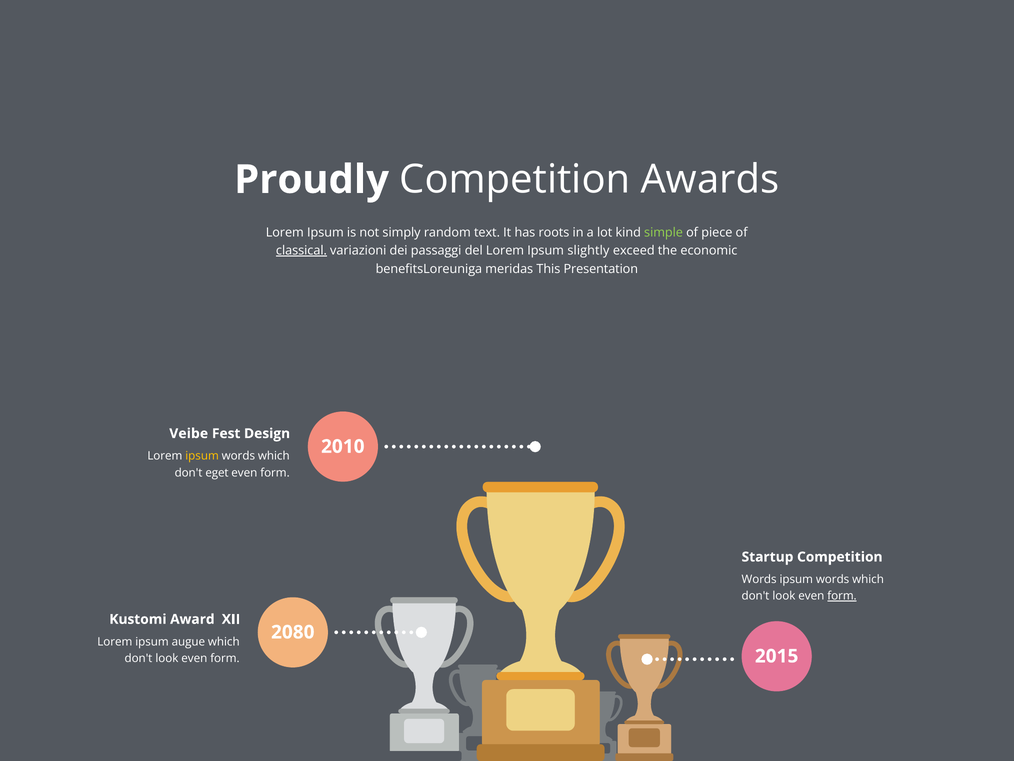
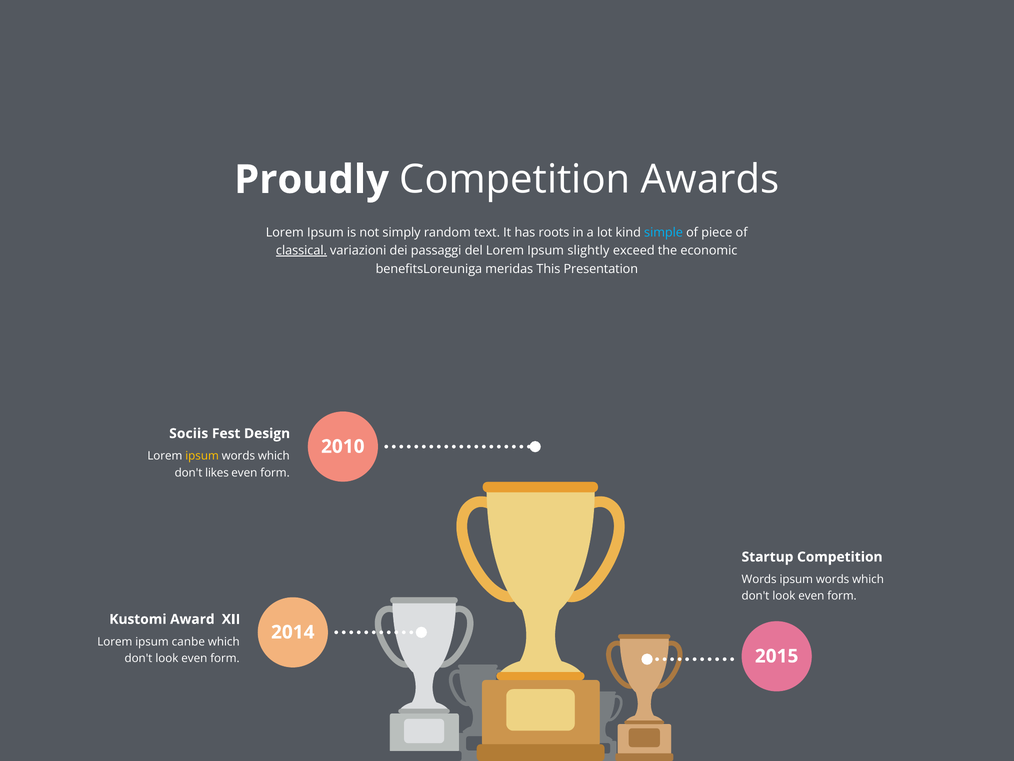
simple colour: light green -> light blue
Veibe: Veibe -> Sociis
eget: eget -> likes
form at (842, 596) underline: present -> none
2080: 2080 -> 2014
augue: augue -> canbe
